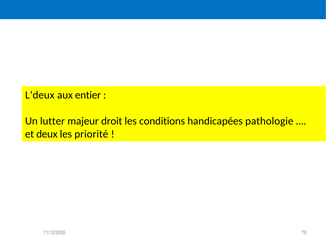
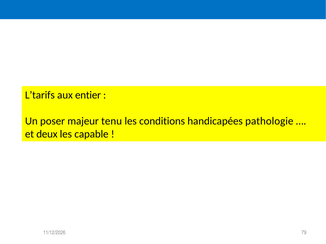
L’deux: L’deux -> L’tarifs
lutter: lutter -> poser
droit: droit -> tenu
priorité: priorité -> capable
